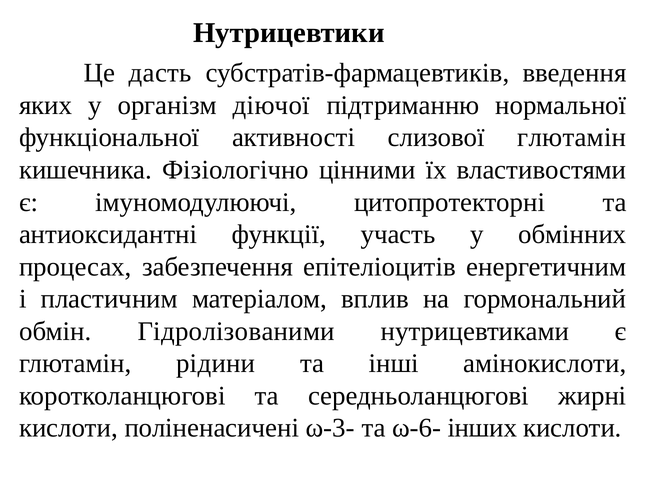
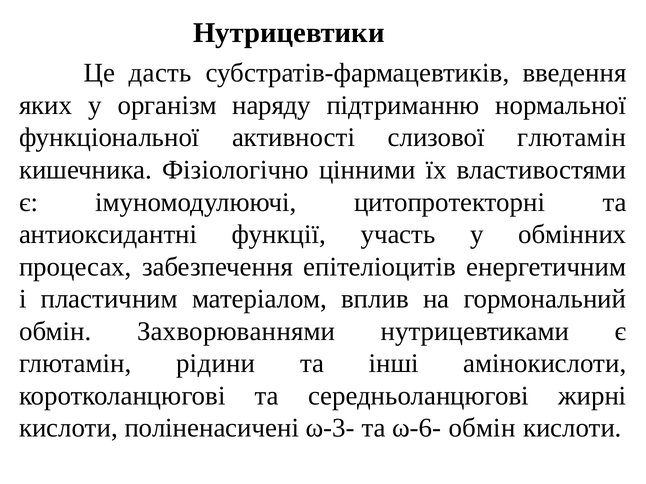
діючої: діючої -> наряду
Гідролізованими: Гідролізованими -> Захворюваннями
ω-6- інших: інших -> обмін
